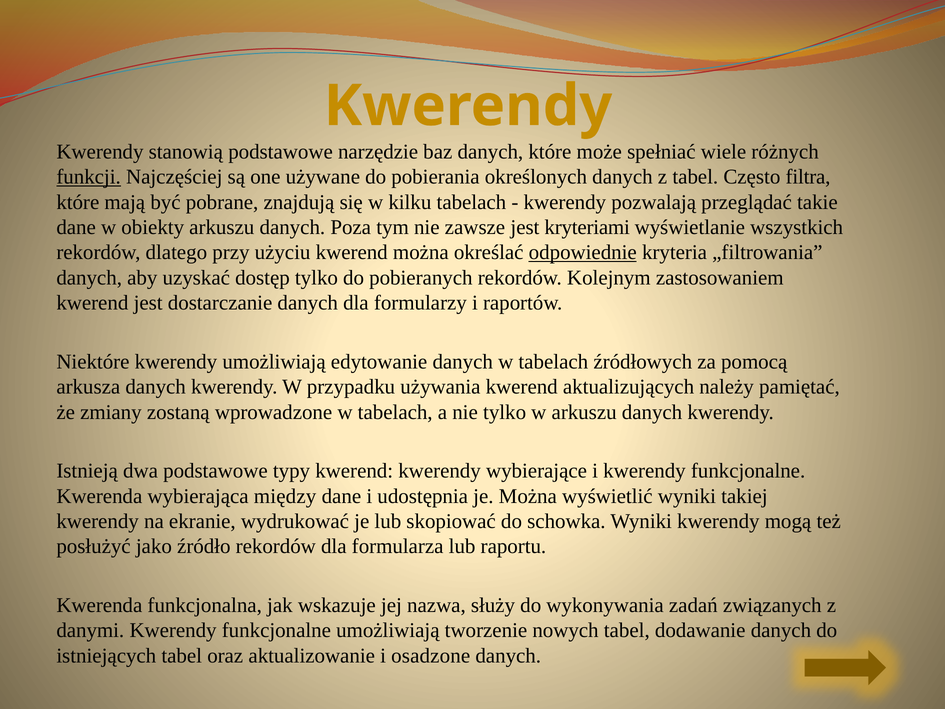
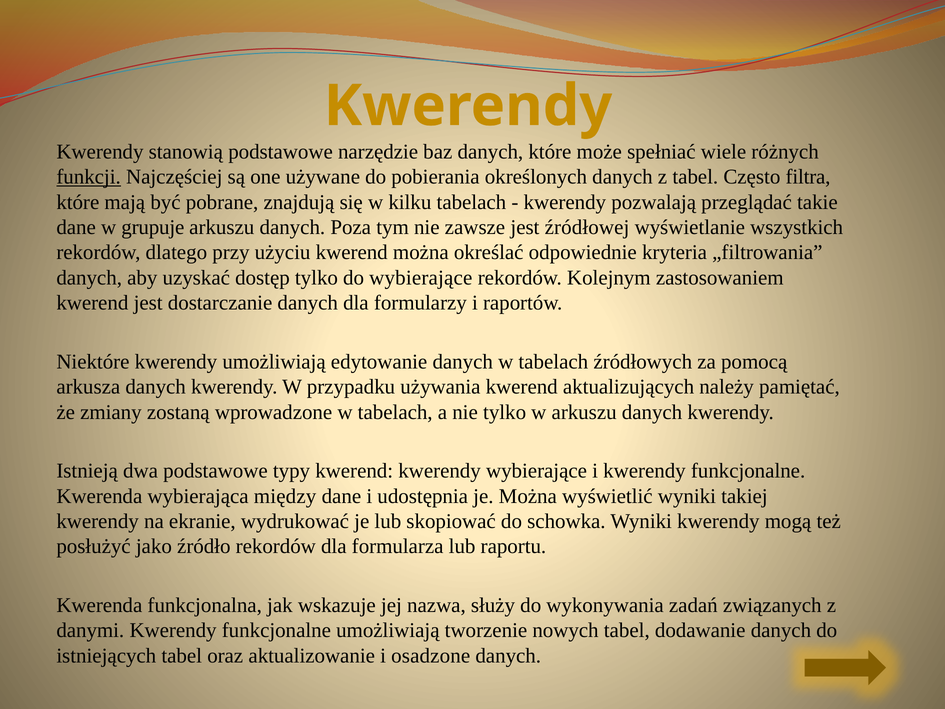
obiekty: obiekty -> grupuje
kryteriami: kryteriami -> źródłowej
odpowiednie underline: present -> none
do pobieranych: pobieranych -> wybierające
